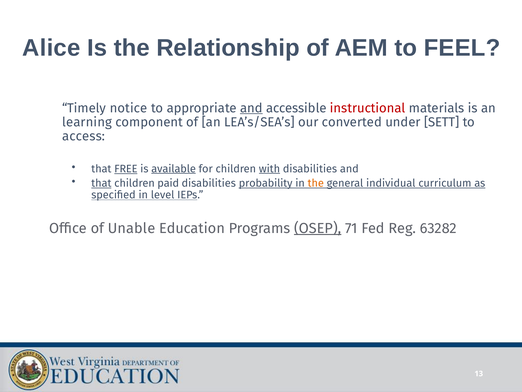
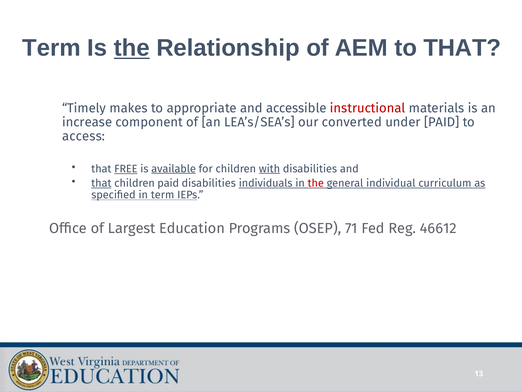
Alice at (51, 48): Alice -> Term
the at (132, 48) underline: none -> present
to FEEL: FEEL -> THAT
notice: notice -> makes
and at (251, 108) underline: present -> none
learning: learning -> increase
under SETT: SETT -> PAID
probability: probability -> individuals
the at (316, 183) colour: orange -> red
in level: level -> term
Unable: Unable -> Largest
OSEP underline: present -> none
63282: 63282 -> 46612
